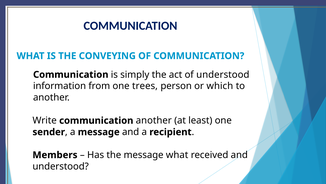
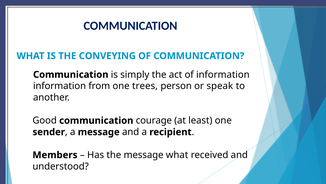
of understood: understood -> information
which: which -> speak
Write: Write -> Good
communication another: another -> courage
